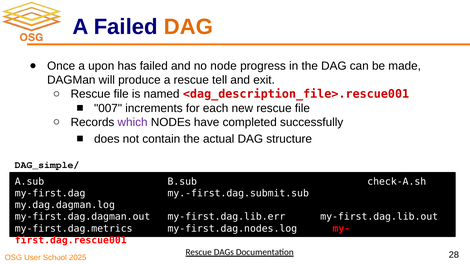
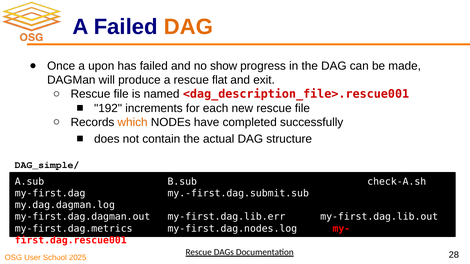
node: node -> show
tell: tell -> flat
007: 007 -> 192
which colour: purple -> orange
